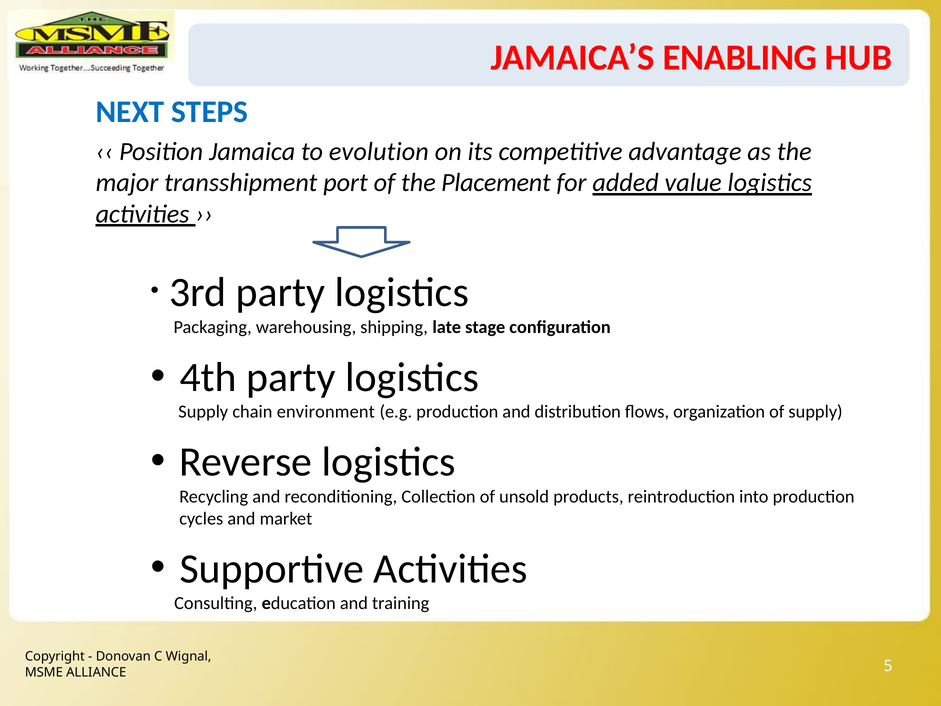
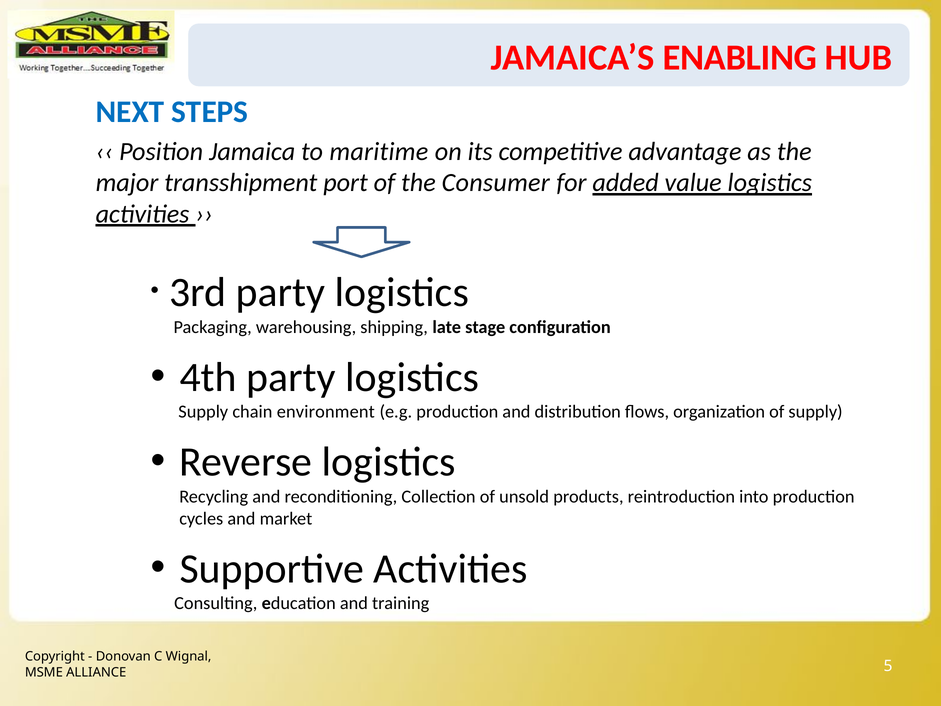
evolution: evolution -> maritime
Placement: Placement -> Consumer
